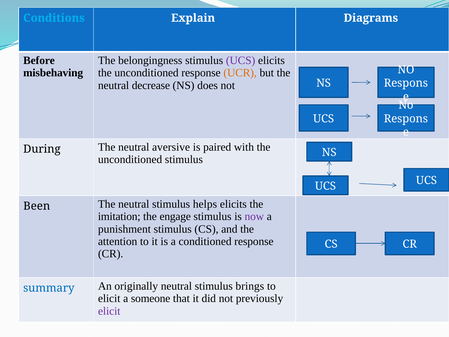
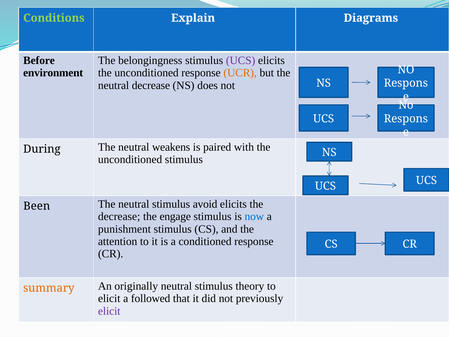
Conditions colour: light blue -> light green
misbehaving: misbehaving -> environment
aversive: aversive -> weakens
helps: helps -> avoid
imitation at (119, 216): imitation -> decrease
now colour: purple -> blue
summary colour: blue -> orange
brings: brings -> theory
someone: someone -> followed
